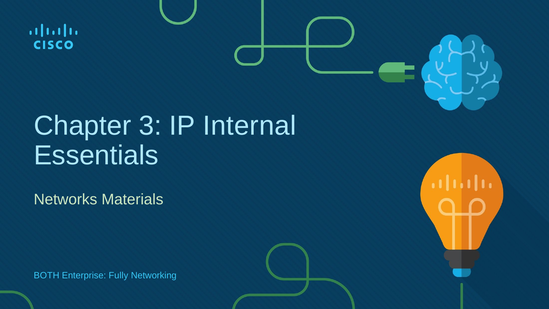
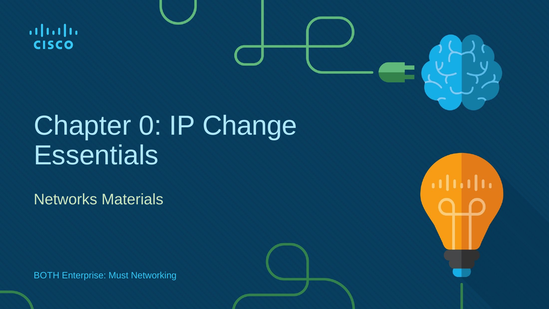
3: 3 -> 0
Internal: Internal -> Change
Fully: Fully -> Must
